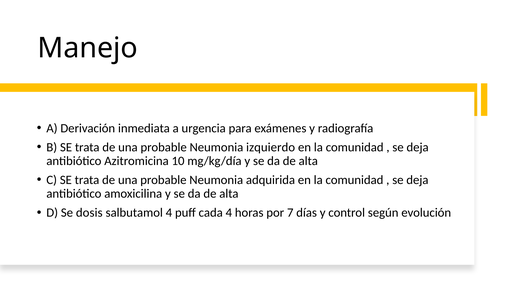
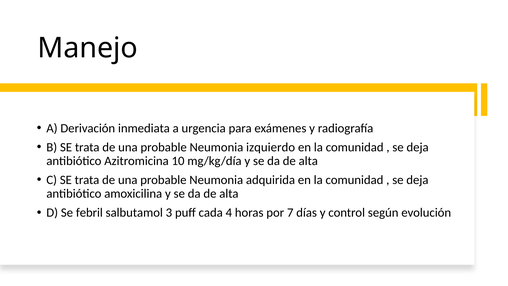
dosis: dosis -> febril
salbutamol 4: 4 -> 3
